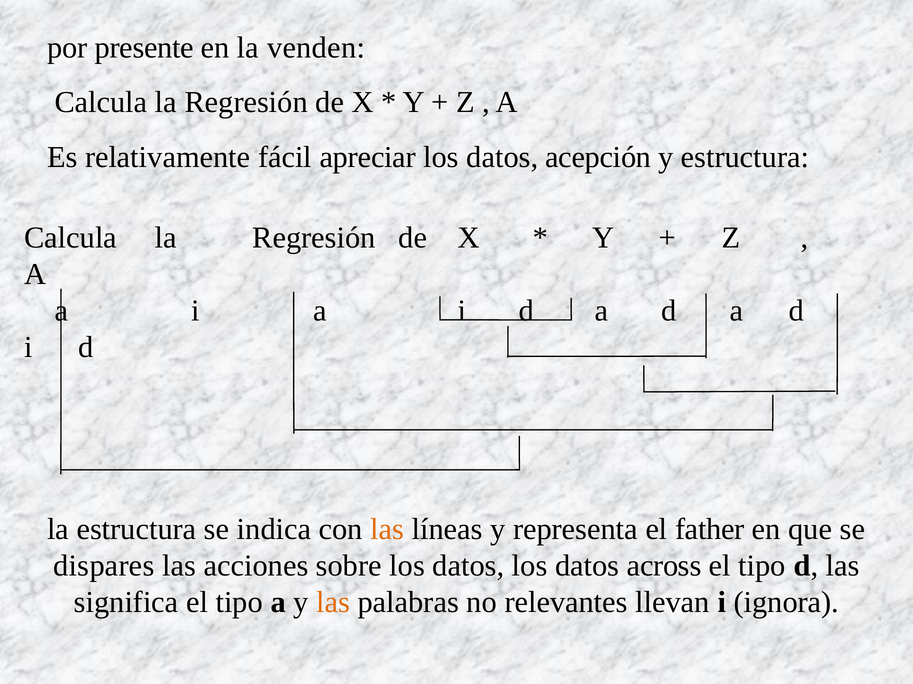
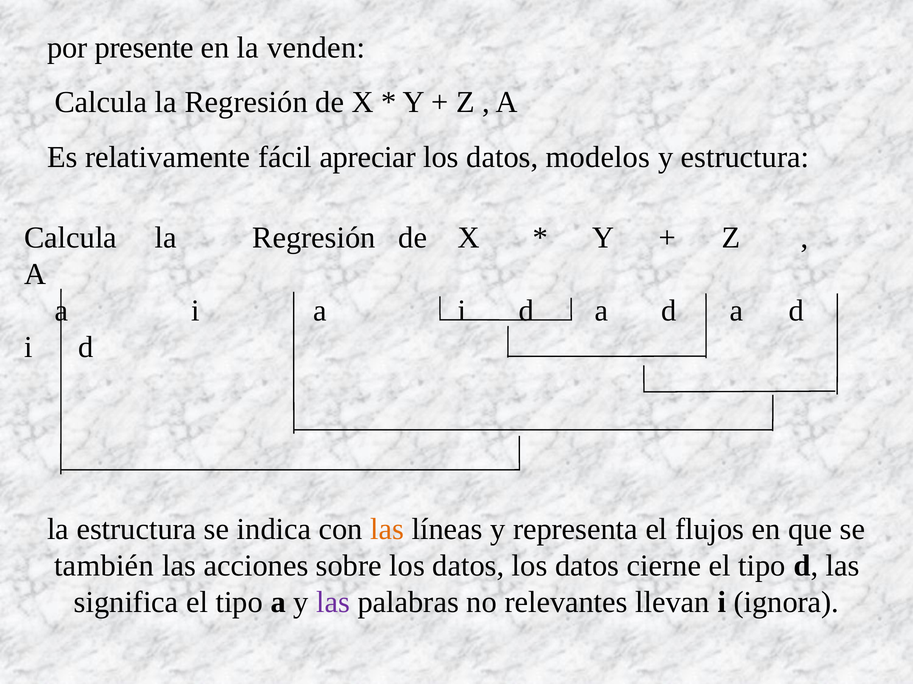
acepción: acepción -> modelos
father: father -> flujos
dispares: dispares -> también
across: across -> cierne
las at (333, 603) colour: orange -> purple
